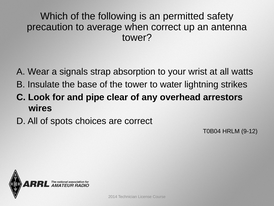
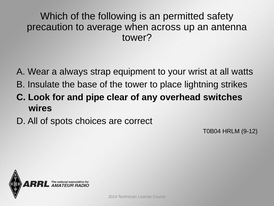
when correct: correct -> across
signals: signals -> always
absorption: absorption -> equipment
water: water -> place
arrestors: arrestors -> switches
